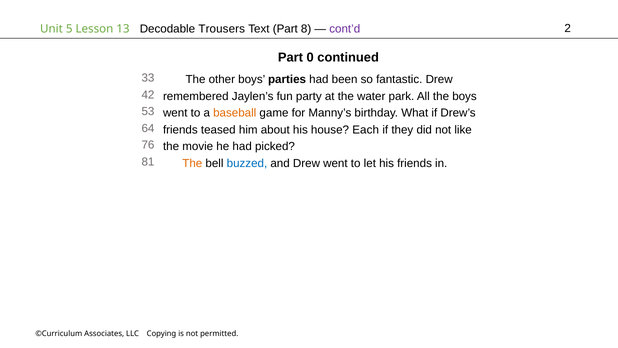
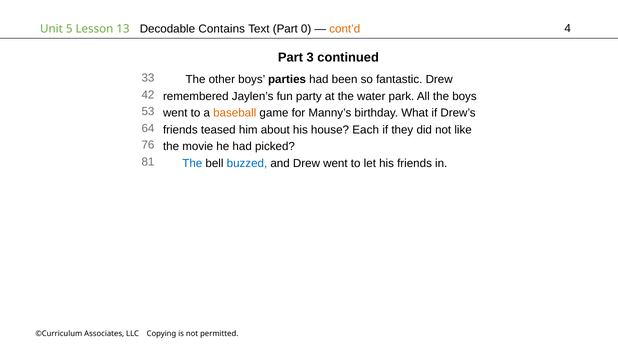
Trousers: Trousers -> Contains
8: 8 -> 0
cont’d colour: purple -> orange
2: 2 -> 4
0: 0 -> 3
The at (192, 163) colour: orange -> blue
